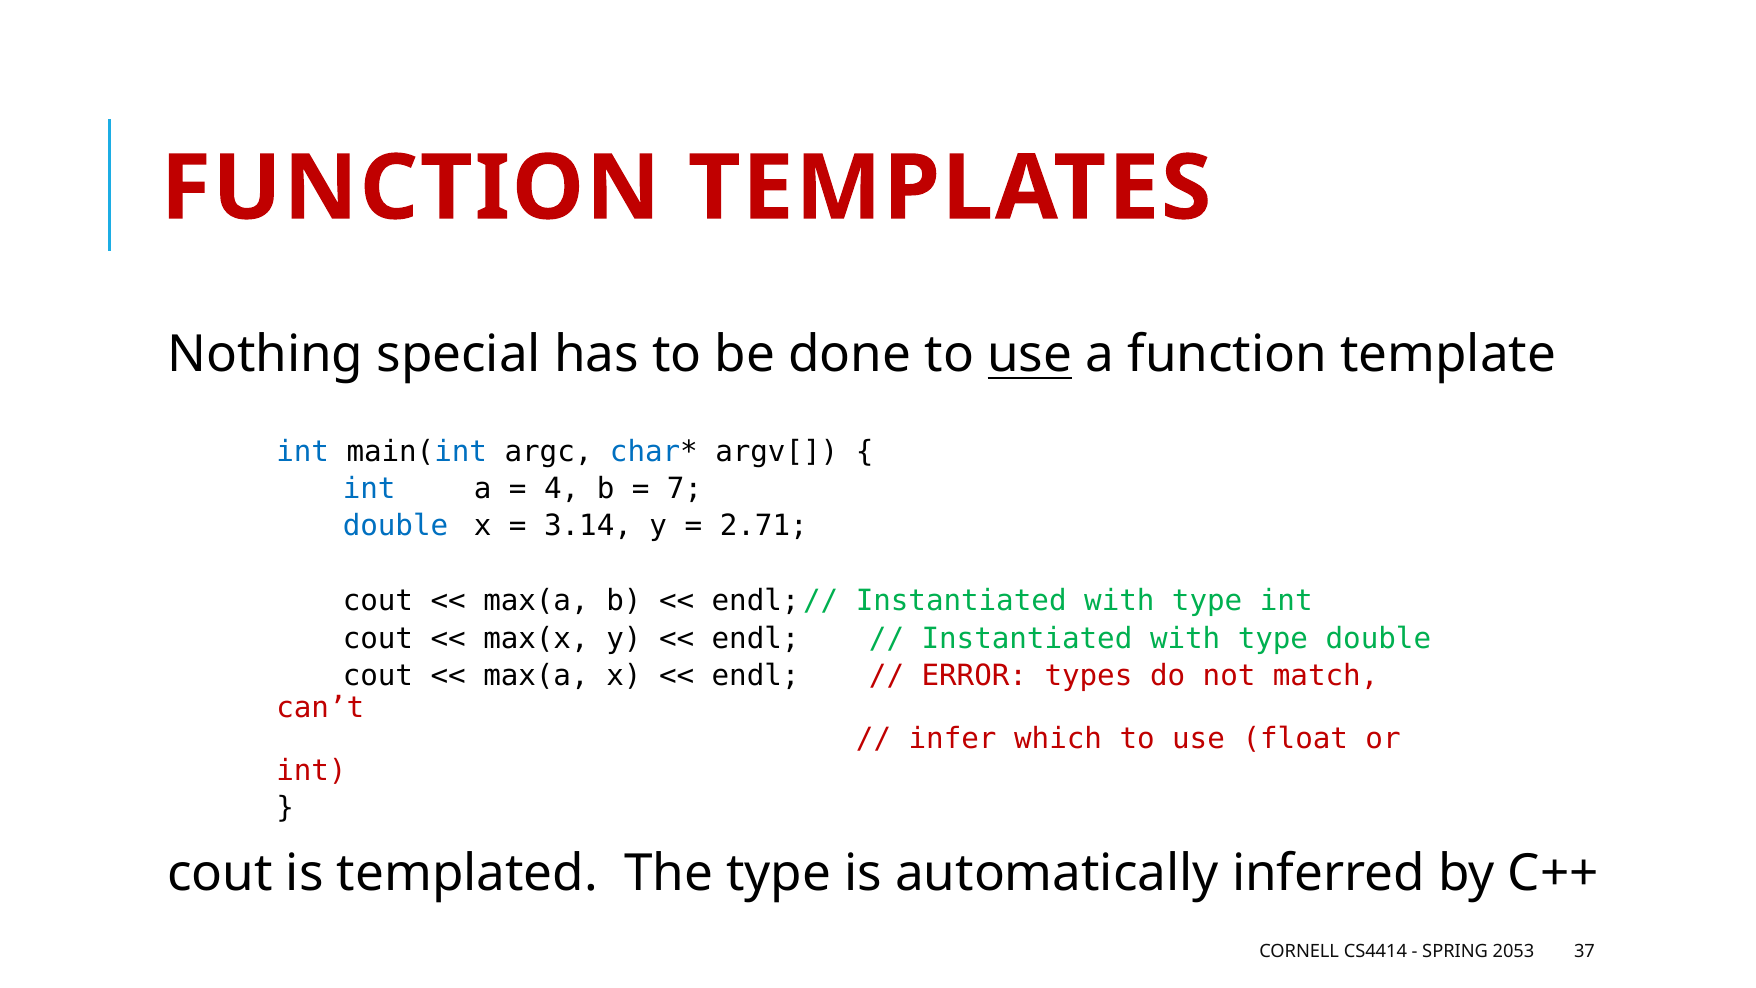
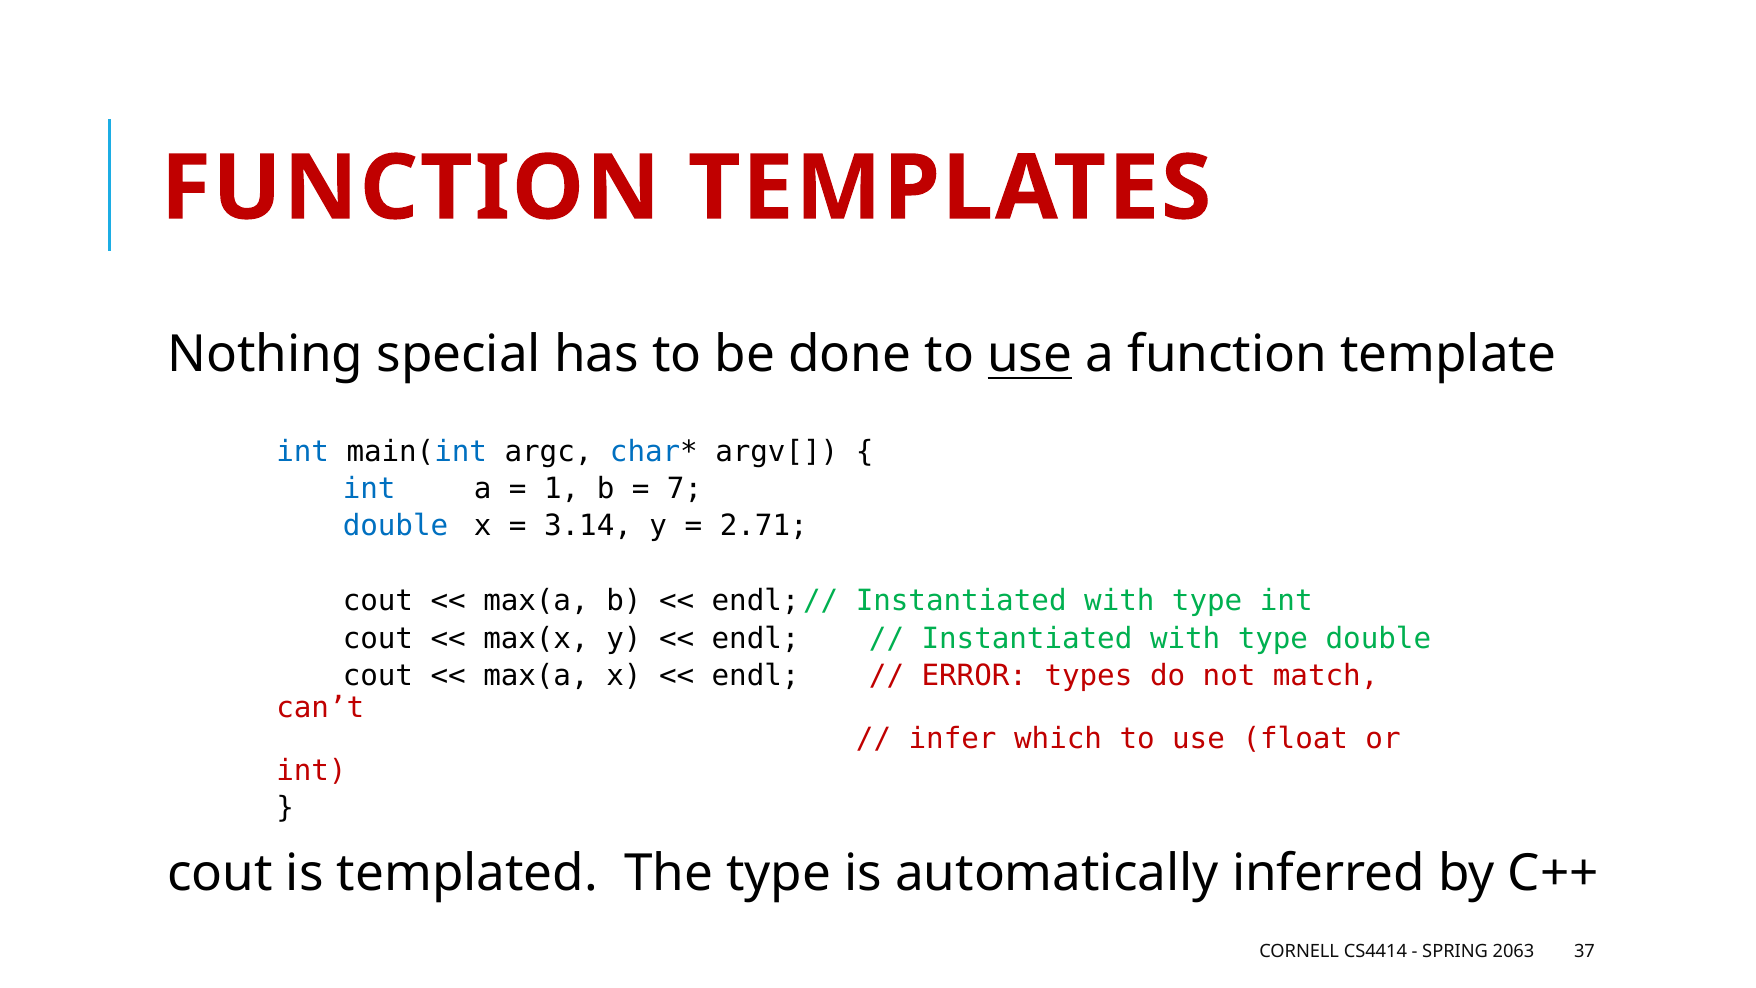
4: 4 -> 1
2053: 2053 -> 2063
